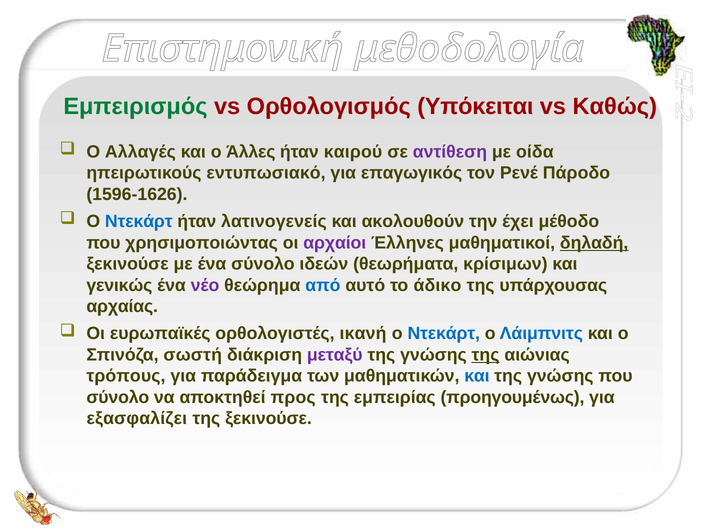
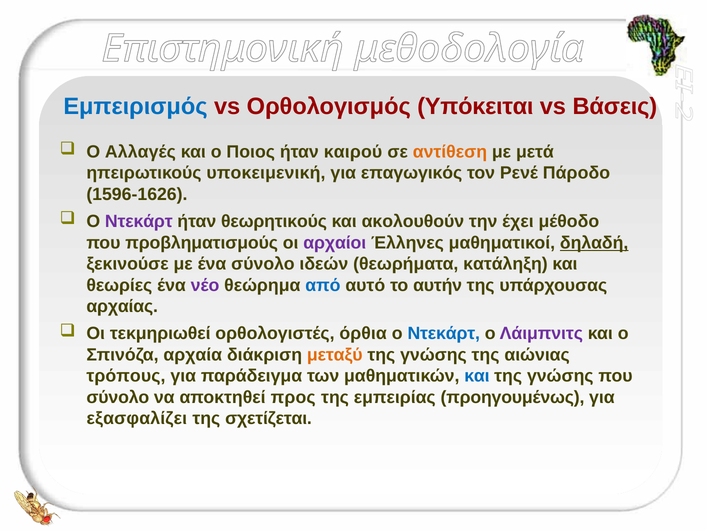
Εμπειρισμός colour: green -> blue
Καθώς: Καθώς -> Βάσεις
Άλλες: Άλλες -> Ποιος
αντίθεση colour: purple -> orange
οίδα: οίδα -> μετά
εντυπωσιακό: εντυπωσιακό -> υποκειμενική
Ντεκάρτ at (139, 221) colour: blue -> purple
λατινογενείς: λατινογενείς -> θεωρητικούς
χρησιμοποιώντας: χρησιμοποιώντας -> προβληματισμούς
κρίσιμων: κρίσιμων -> κατάληξη
γενικώς: γενικώς -> θεωρίες
άδικο: άδικο -> αυτήν
ευρωπαϊκές: ευρωπαϊκές -> τεκμηριωθεί
ικανή: ικανή -> όρθια
Λάιμπνιτς colour: blue -> purple
σωστή: σωστή -> αρχαία
μεταξύ colour: purple -> orange
της at (486, 354) underline: present -> none
της ξεκινούσε: ξεκινούσε -> σχετίζεται
